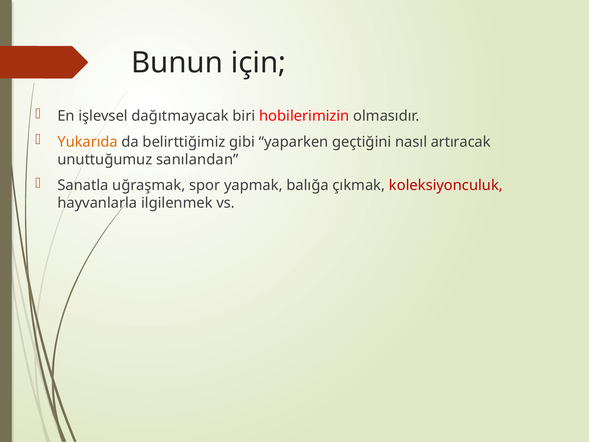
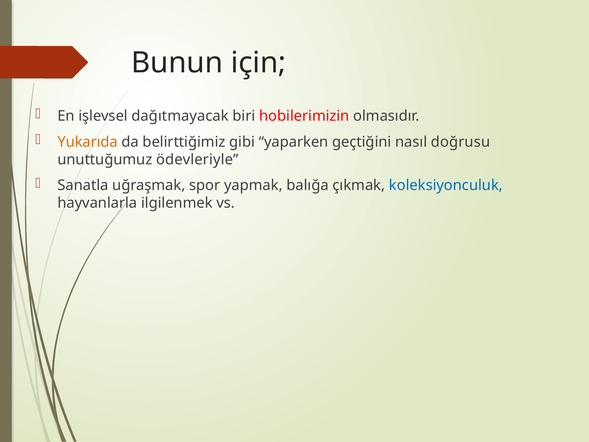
artıracak: artıracak -> doğrusu
sanılandan: sanılandan -> ödevleriyle
koleksiyonculuk colour: red -> blue
